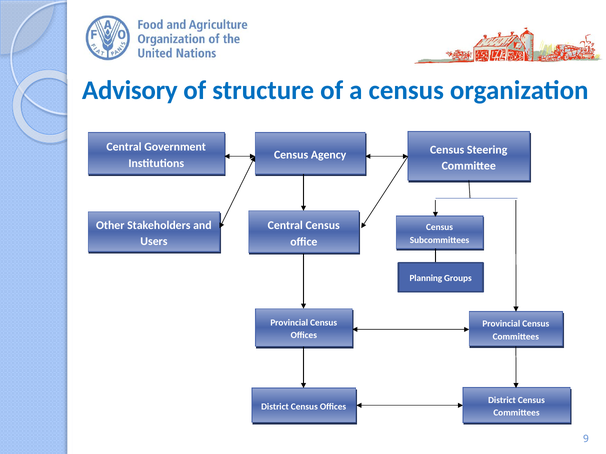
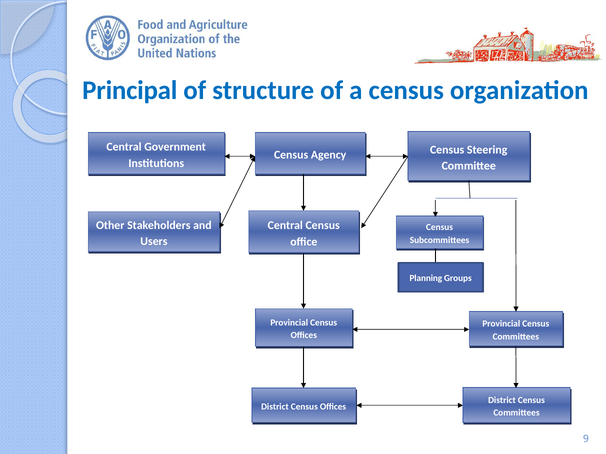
Advisory: Advisory -> Principal
